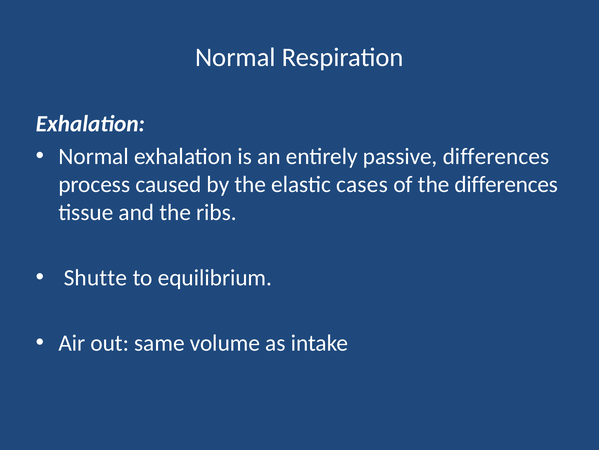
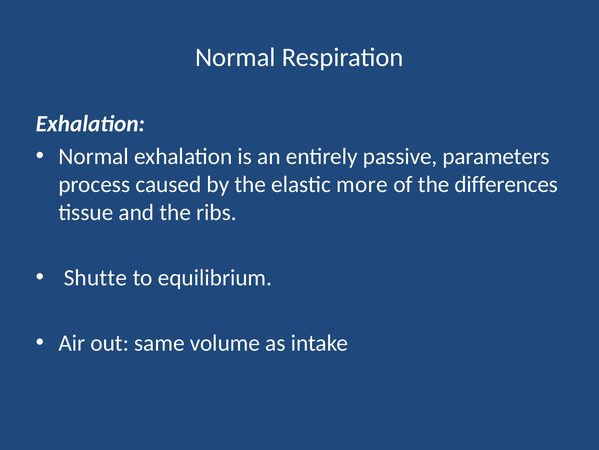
passive differences: differences -> parameters
cases: cases -> more
